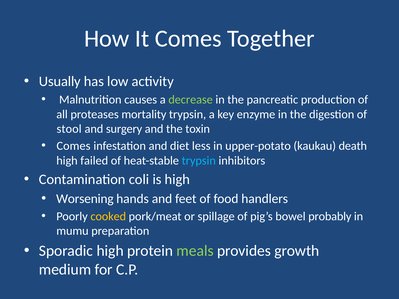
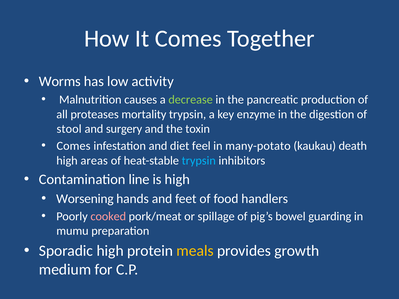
Usually: Usually -> Worms
less: less -> feel
upper-potato: upper-potato -> many-potato
failed: failed -> areas
coli: coli -> line
cooked colour: yellow -> pink
probably: probably -> guarding
meals colour: light green -> yellow
